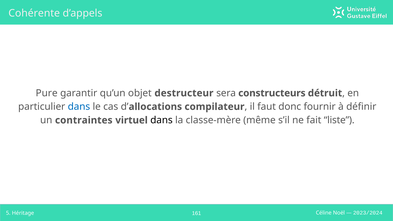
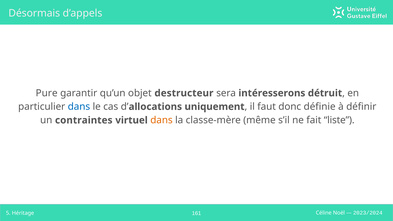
Cohérente: Cohérente -> Désormais
constructeurs: constructeurs -> intéresserons
compilateur: compilateur -> uniquement
fournir: fournir -> définie
dans at (161, 120) colour: black -> orange
